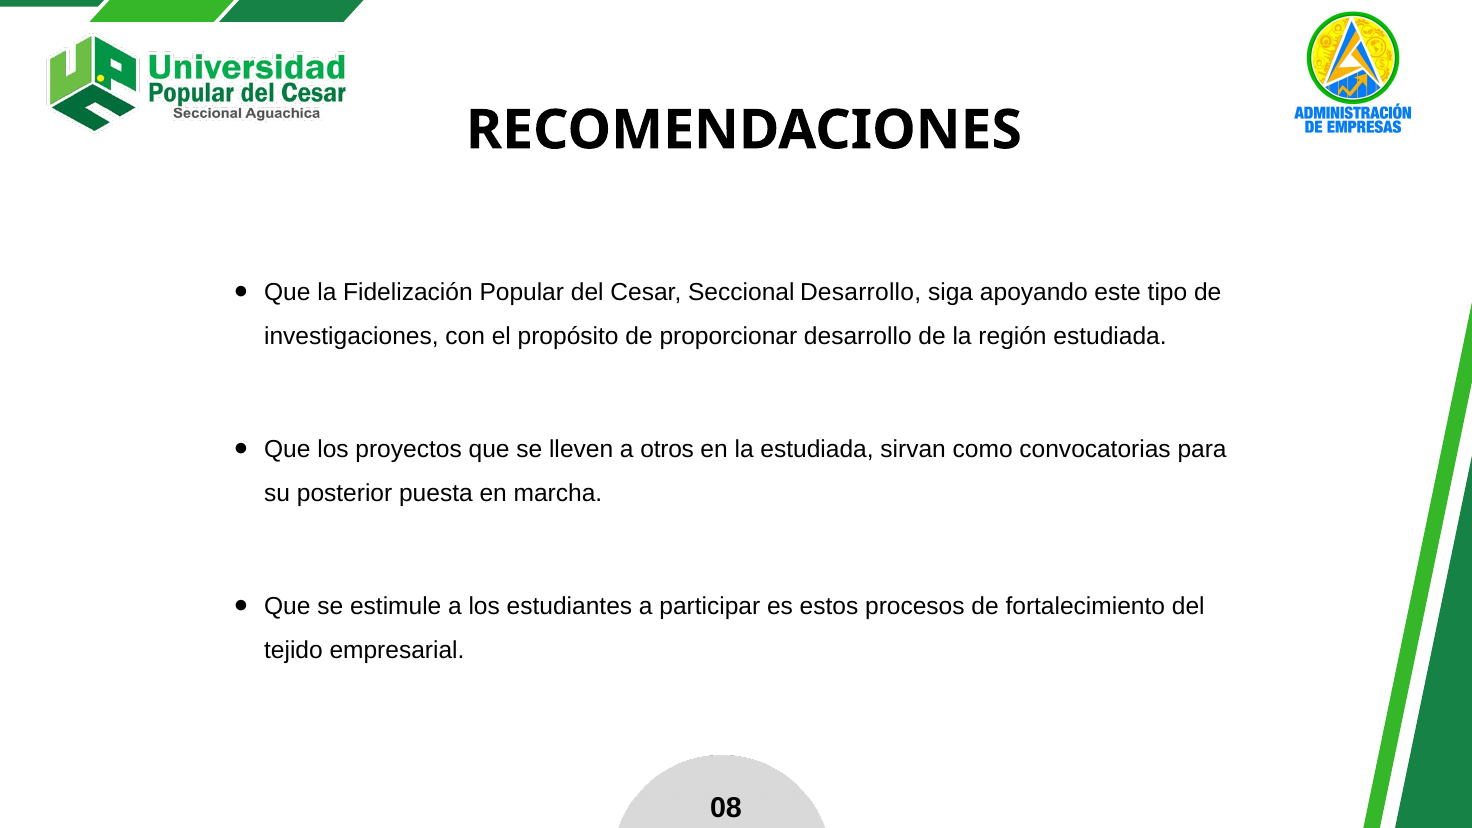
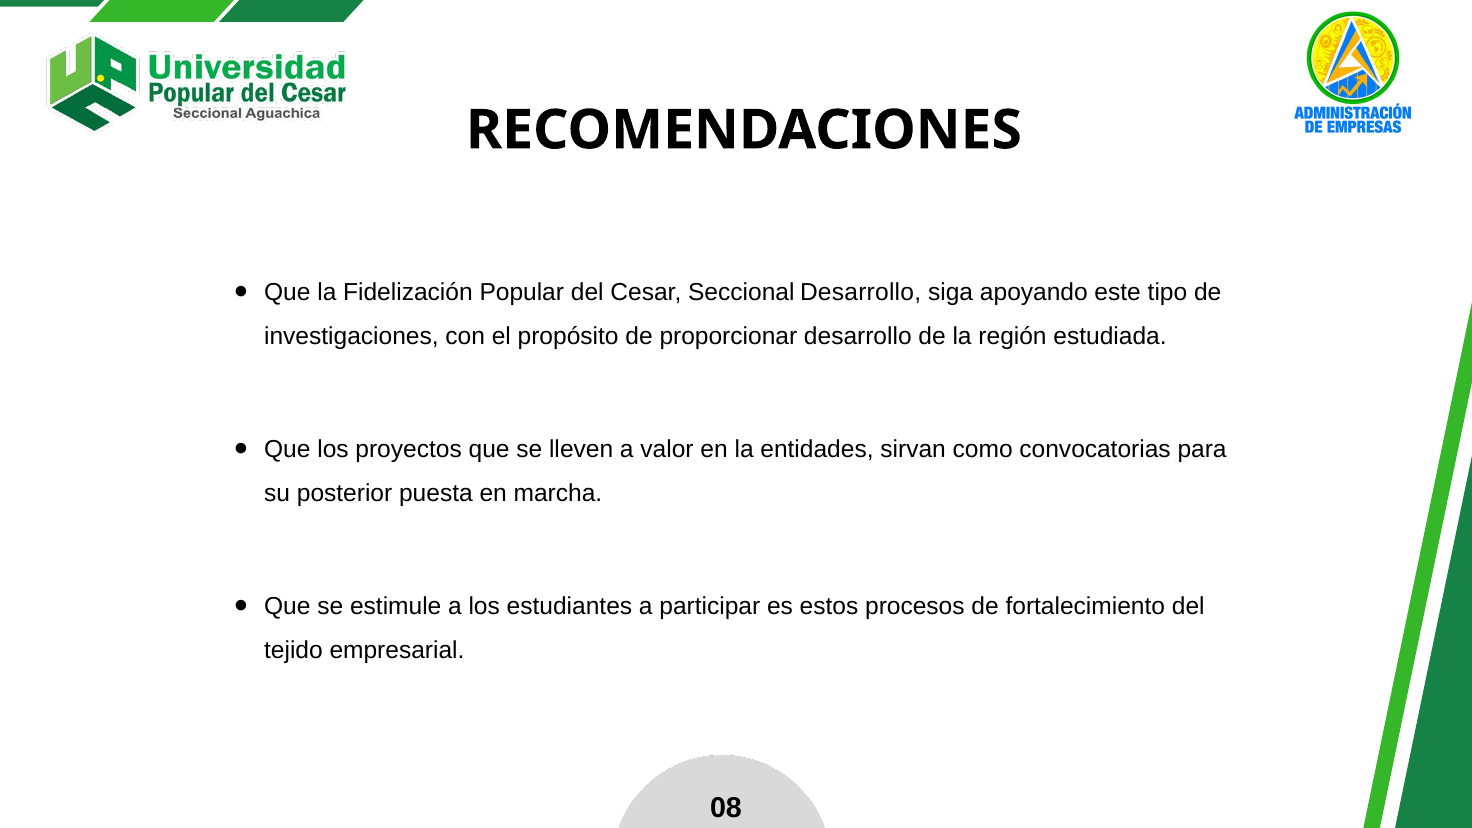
otros: otros -> valor
la estudiada: estudiada -> entidades
